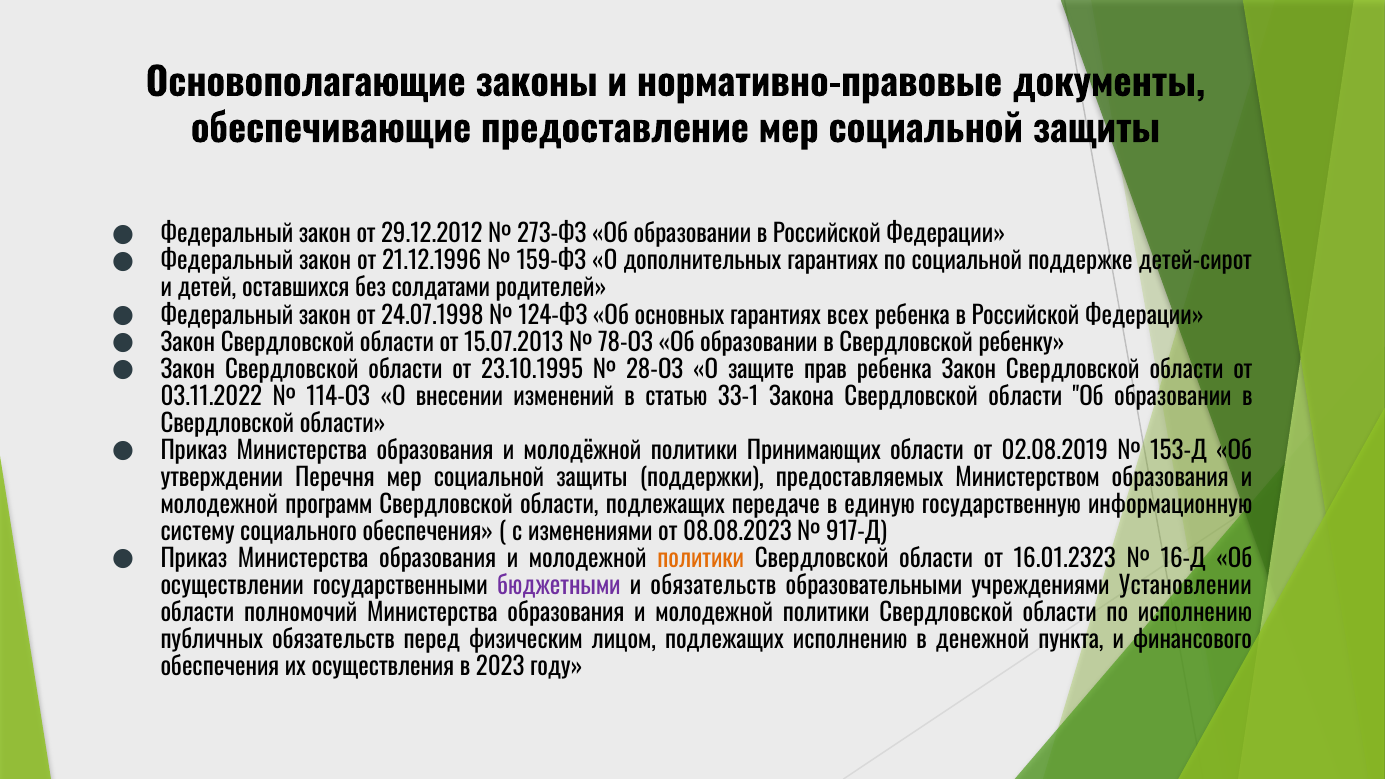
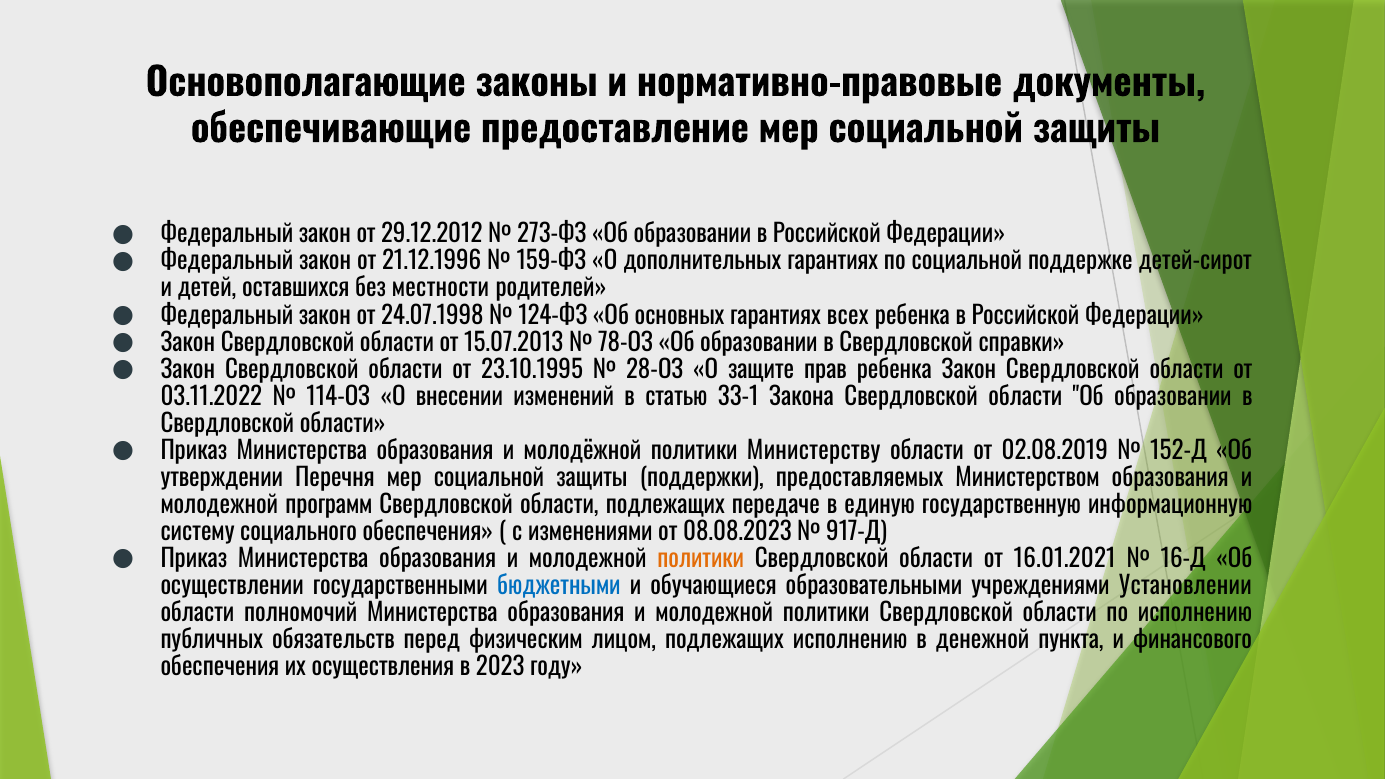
солдатами: солдатами -> местности
ребенку: ребенку -> справки
Принимающих: Принимающих -> Министерству
153-Д: 153-Д -> 152-Д
16.01.2323: 16.01.2323 -> 16.01.2021
бюджетными colour: purple -> blue
и обязательств: обязательств -> обучающиеся
